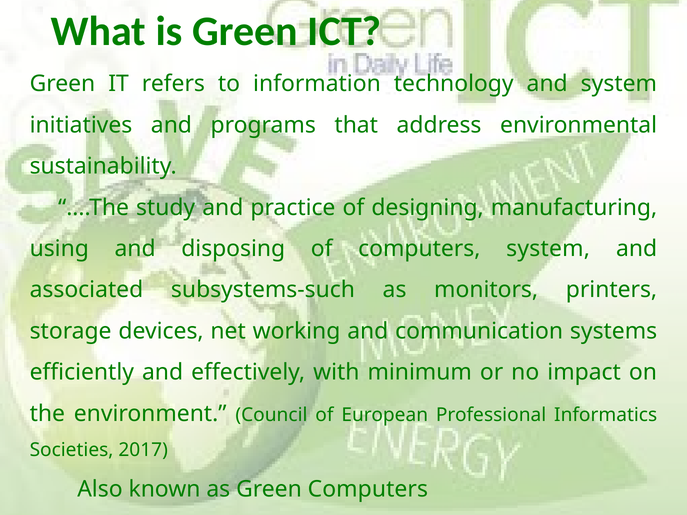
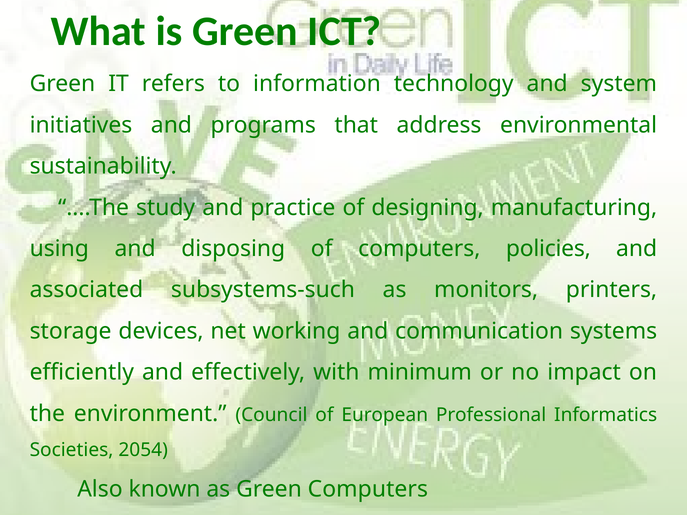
computers system: system -> policies
2017: 2017 -> 2054
